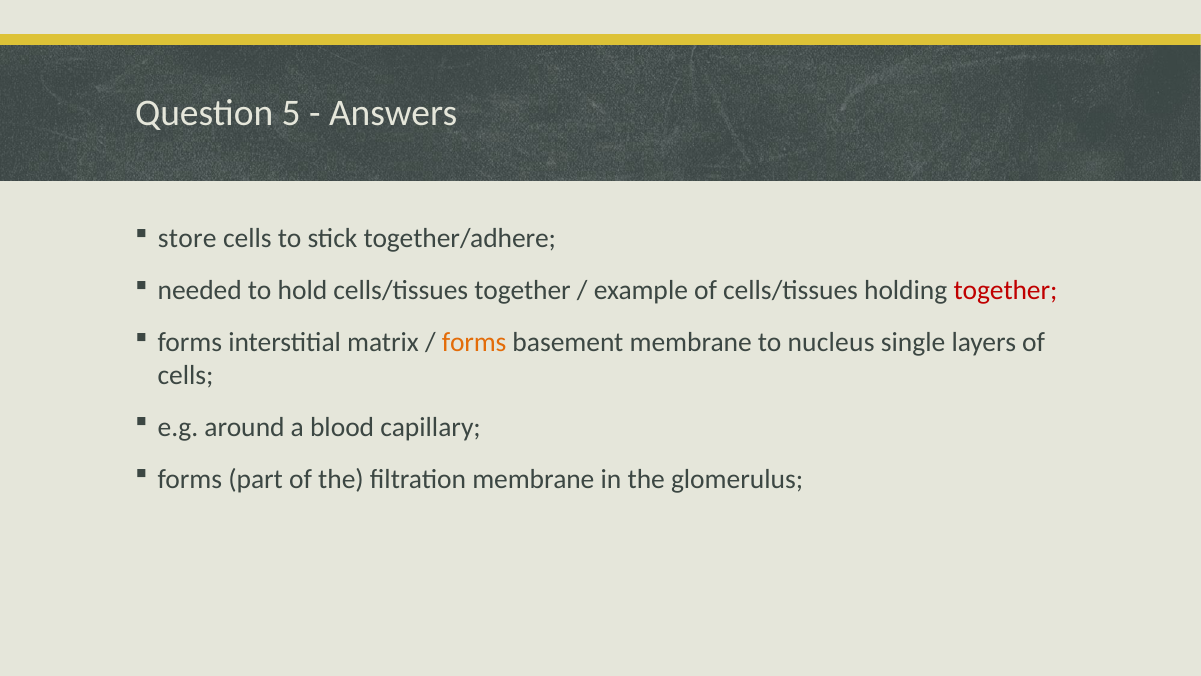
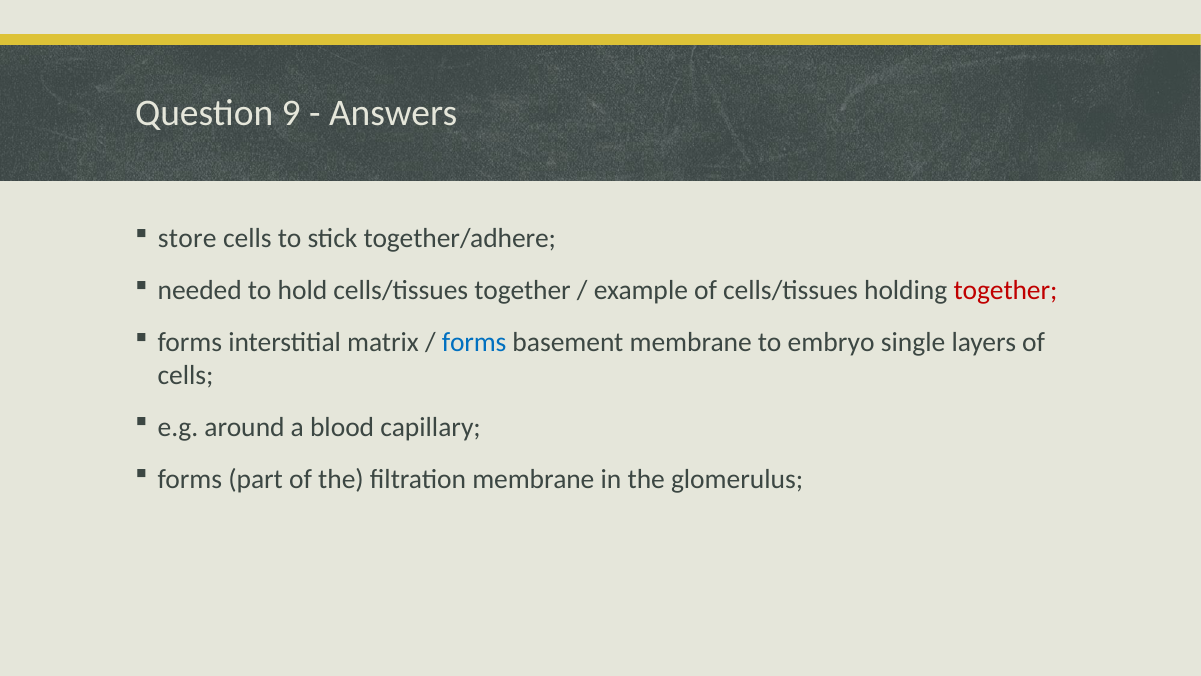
5: 5 -> 9
forms at (474, 342) colour: orange -> blue
nucleus: nucleus -> embryo
